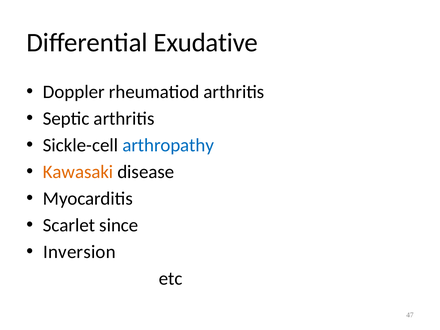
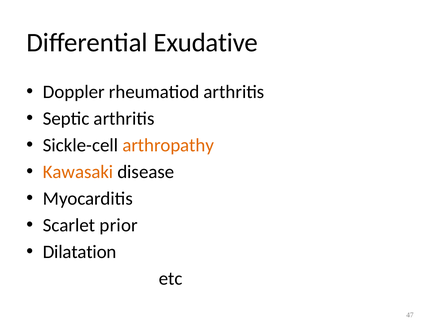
arthropathy colour: blue -> orange
since: since -> prior
Inversion: Inversion -> Dilatation
